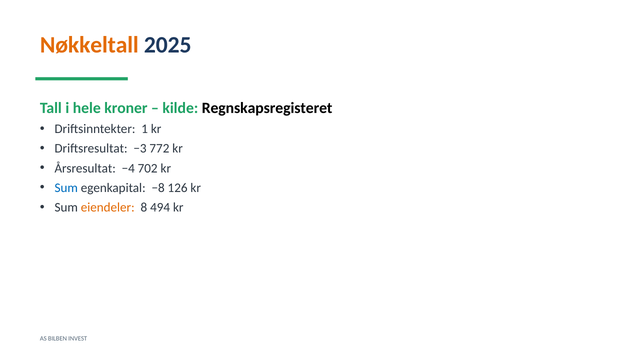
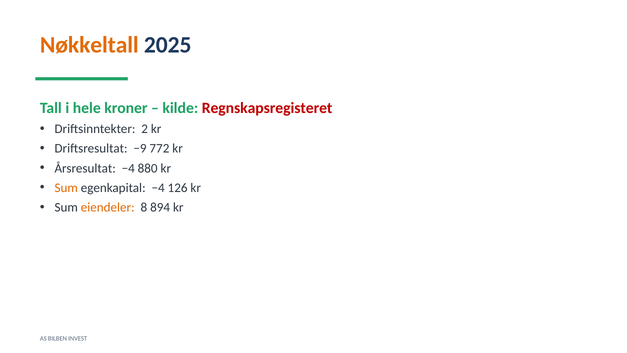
Regnskapsregisteret colour: black -> red
1: 1 -> 2
−3: −3 -> −9
702: 702 -> 880
Sum at (66, 188) colour: blue -> orange
egenkapital −8: −8 -> −4
494: 494 -> 894
